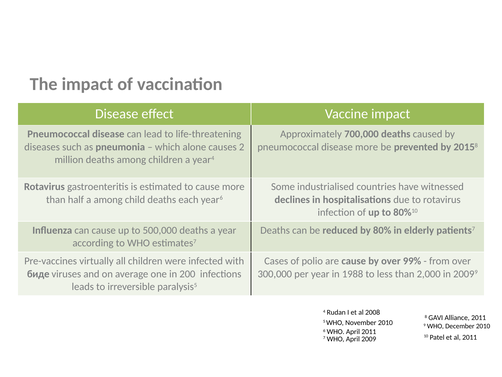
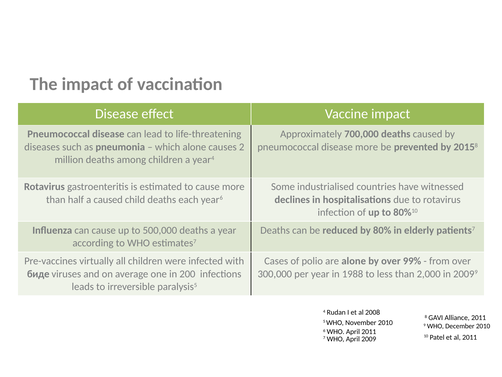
a among: among -> caused
are cause: cause -> alone
